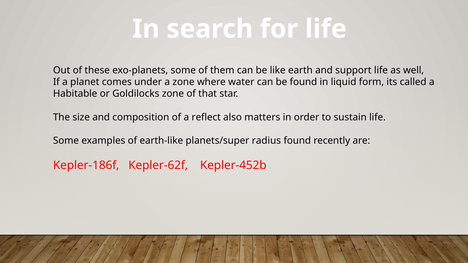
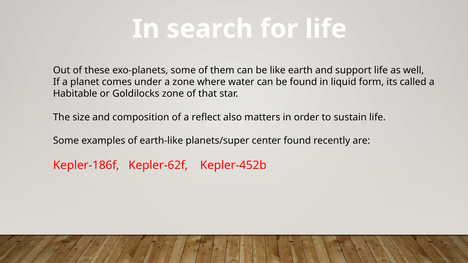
radius: radius -> center
